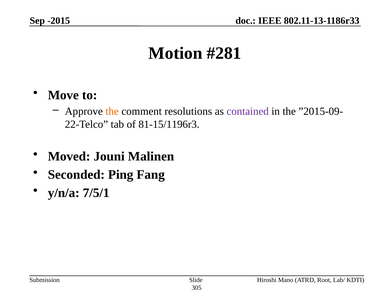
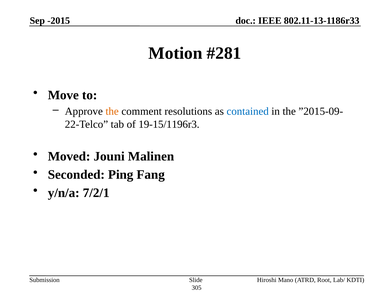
contained colour: purple -> blue
81-15/1196r3: 81-15/1196r3 -> 19-15/1196r3
7/5/1: 7/5/1 -> 7/2/1
